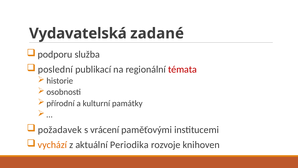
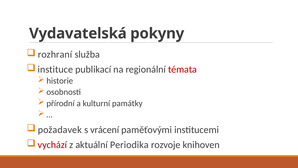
zadané: zadané -> pokyny
podporu: podporu -> rozhraní
poslední: poslední -> instituce
vychází colour: orange -> red
